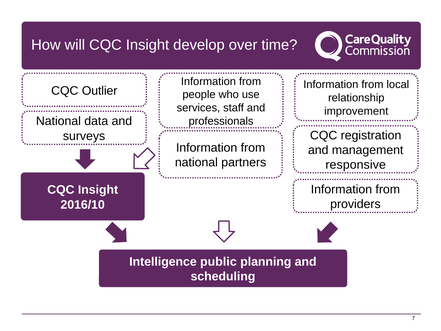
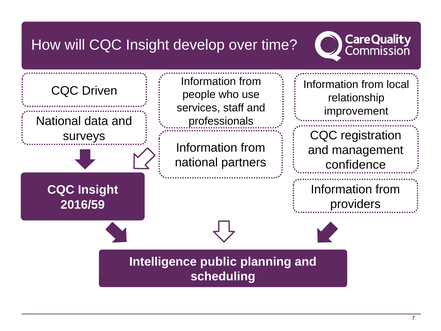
Outlier: Outlier -> Driven
responsive: responsive -> confidence
2016/10: 2016/10 -> 2016/59
